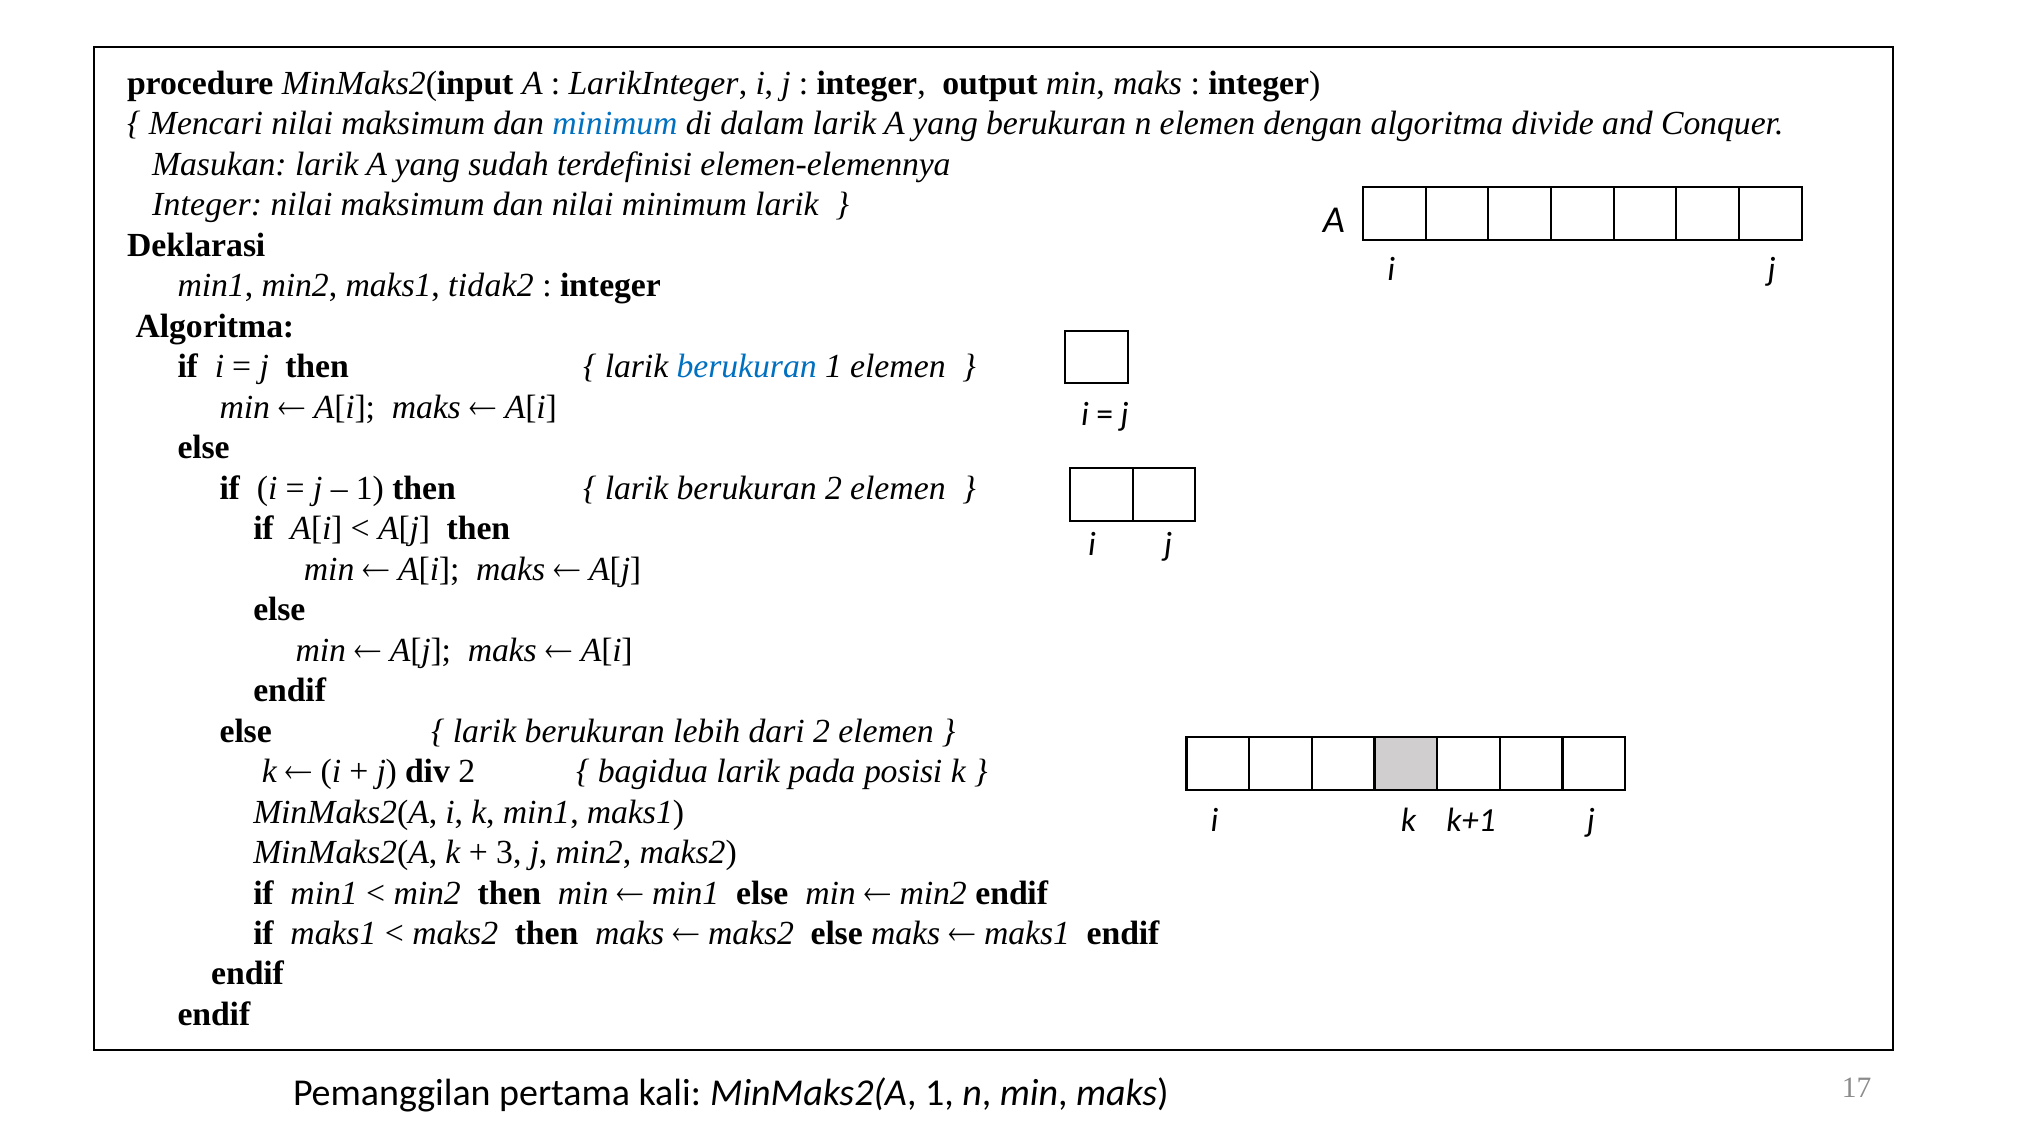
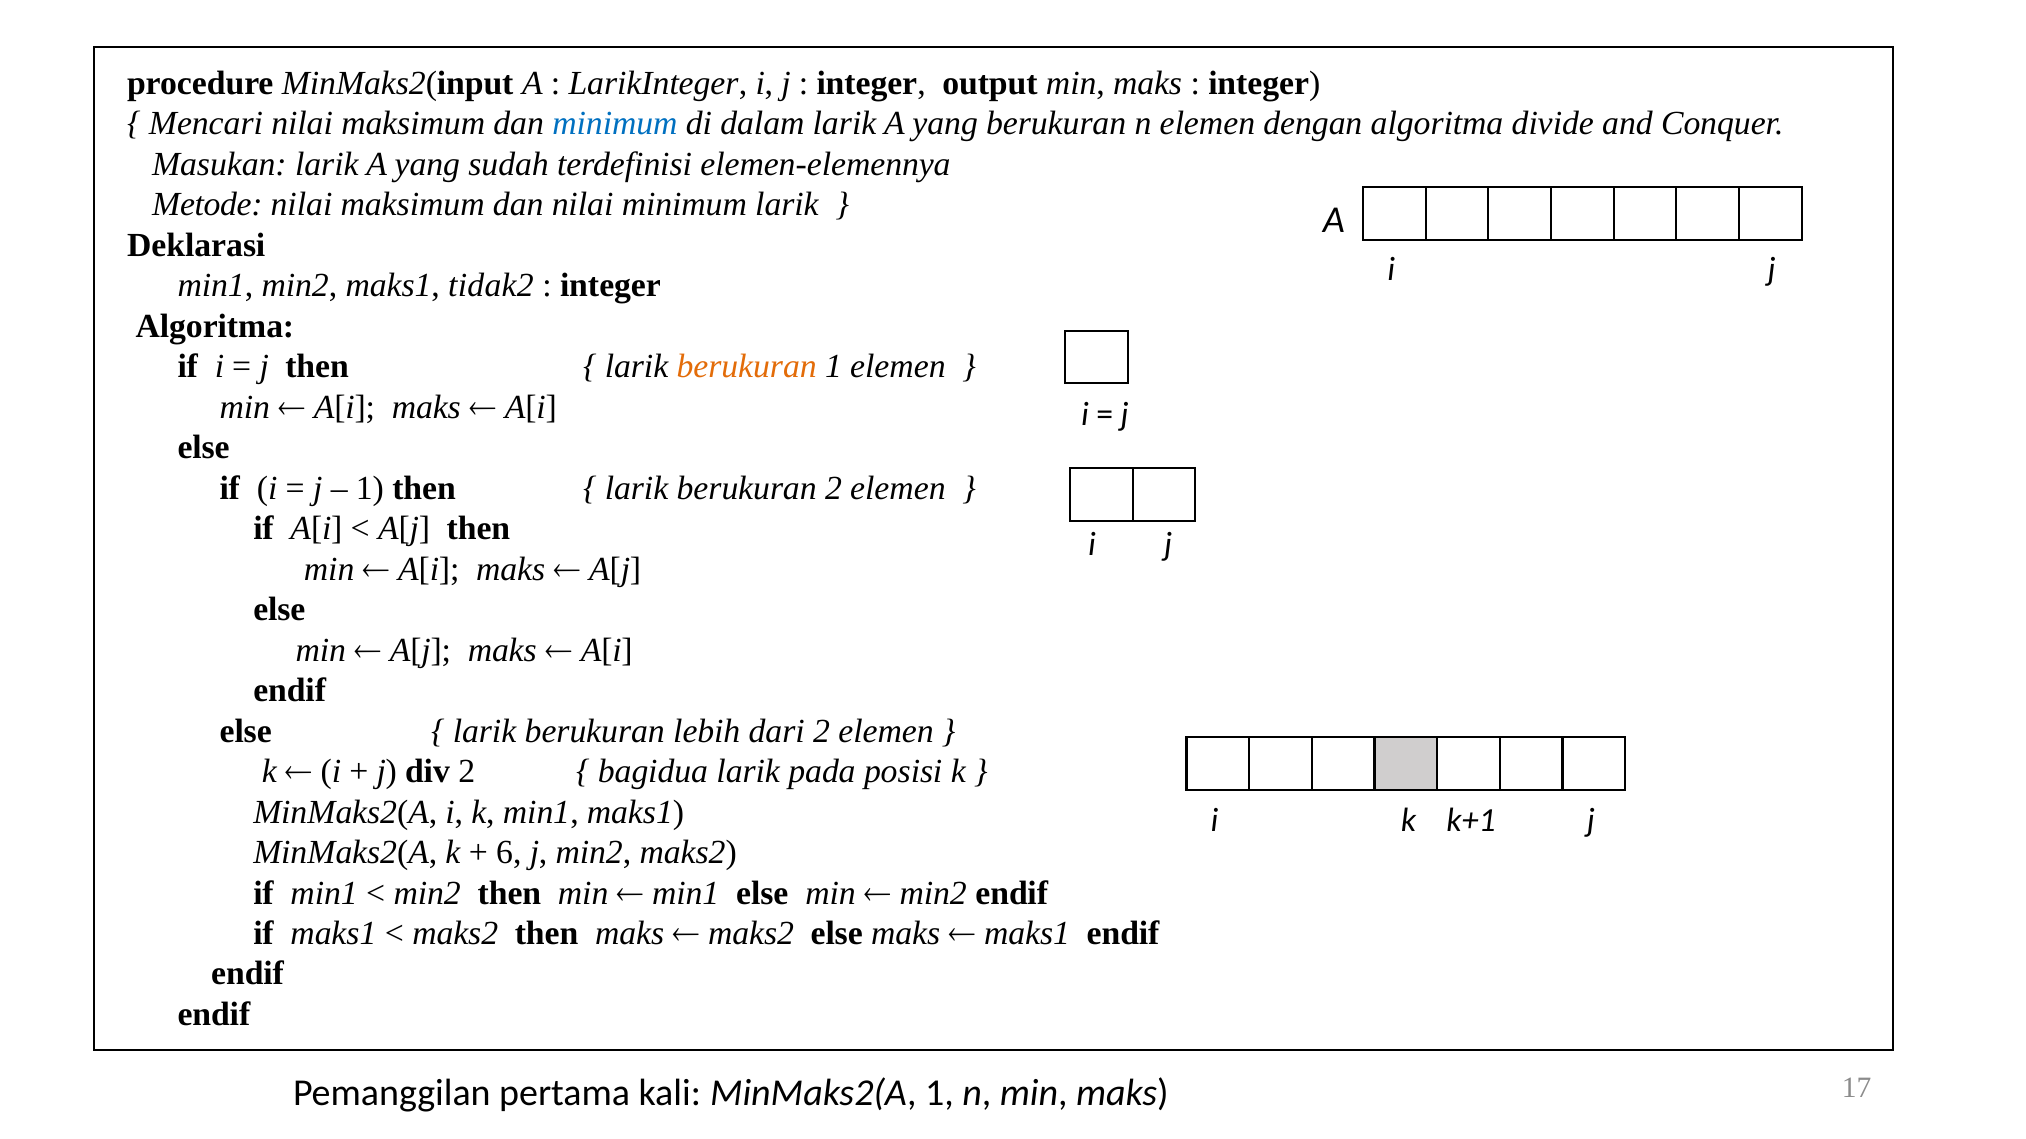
Integer at (207, 205): Integer -> Metode
berukuran at (747, 367) colour: blue -> orange
3: 3 -> 6
